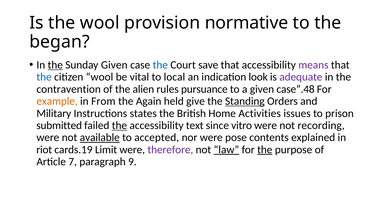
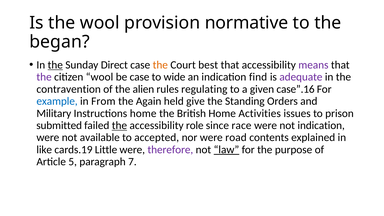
Sunday Given: Given -> Direct
the at (160, 65) colour: blue -> orange
save: save -> best
the at (44, 77) colour: blue -> purple
be vital: vital -> case
local: local -> wide
look: look -> find
pursuance: pursuance -> regulating
case”.48: case”.48 -> case”.16
example colour: orange -> blue
Standing underline: present -> none
Instructions states: states -> home
text: text -> role
vitro: vitro -> race
not recording: recording -> indication
available underline: present -> none
pose: pose -> road
riot: riot -> like
Limit: Limit -> Little
the at (265, 150) underline: present -> none
7: 7 -> 5
9: 9 -> 7
